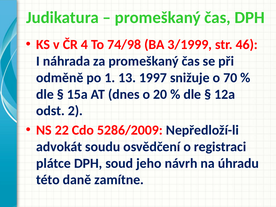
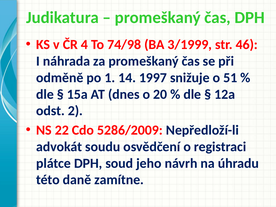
13: 13 -> 14
70: 70 -> 51
